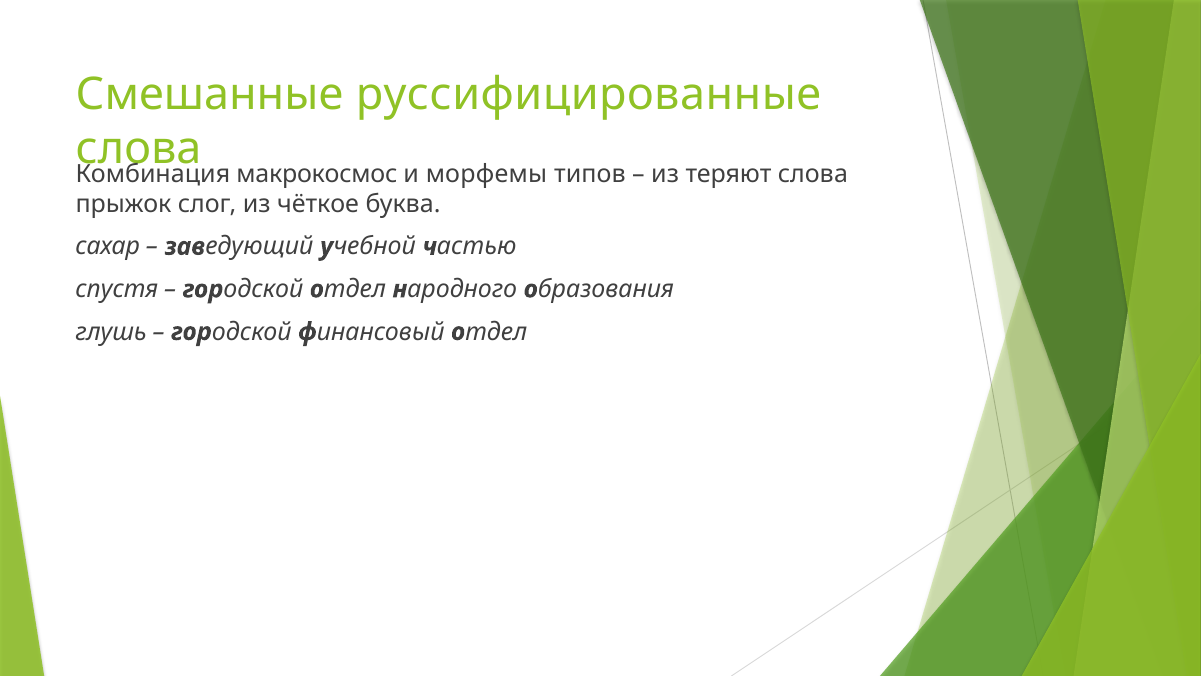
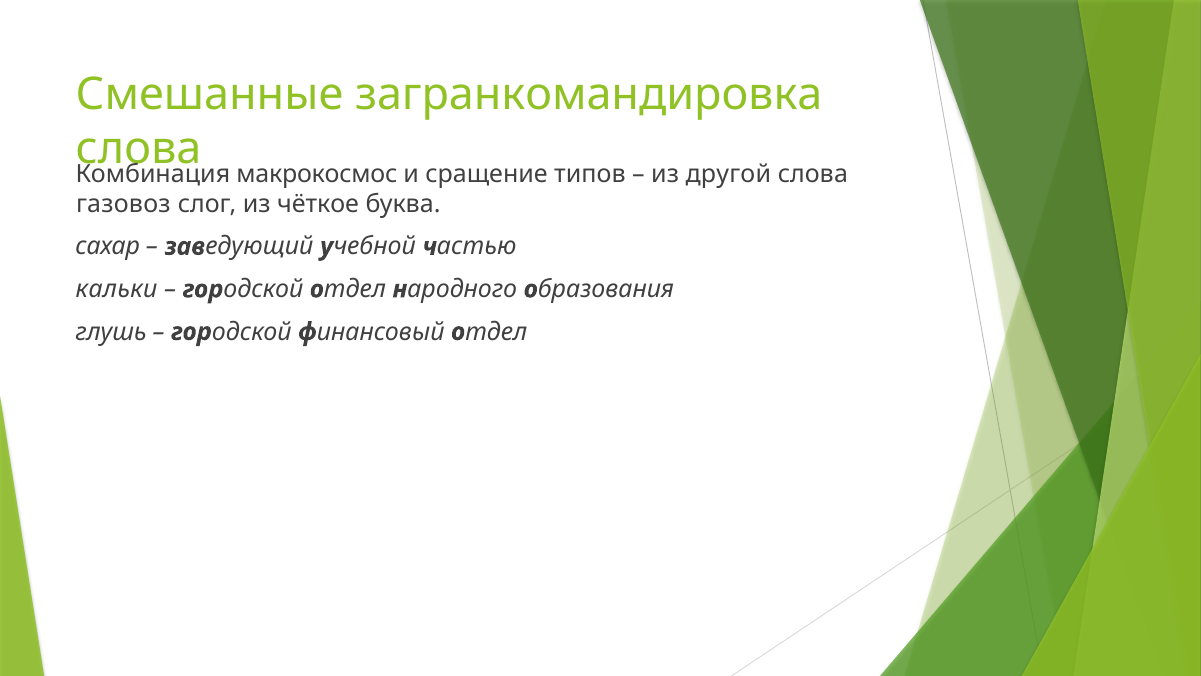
руссифицированные: руссифицированные -> загранкомандировка
морфемы: морфемы -> сращение
теряют: теряют -> другой
прыжок: прыжок -> газовоз
спустя: спустя -> кальки
